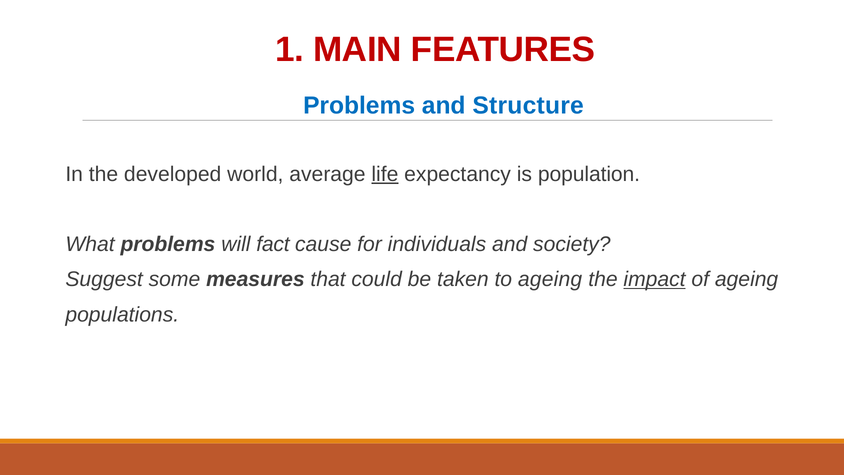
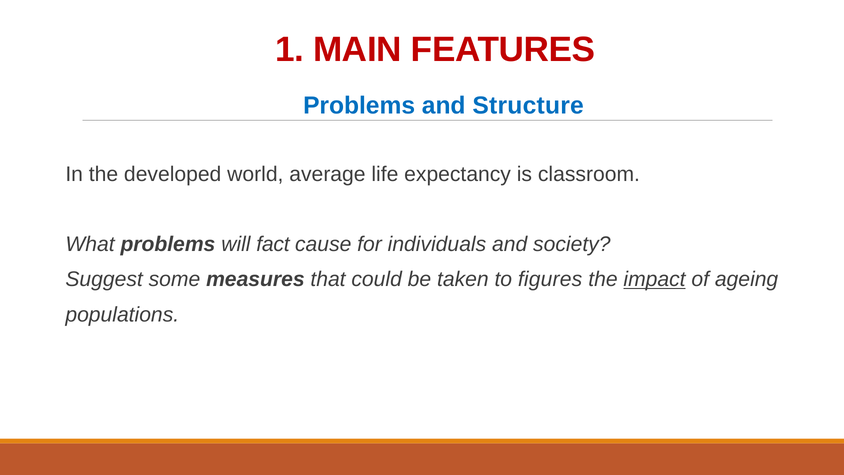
life underline: present -> none
population: population -> classroom
to ageing: ageing -> figures
